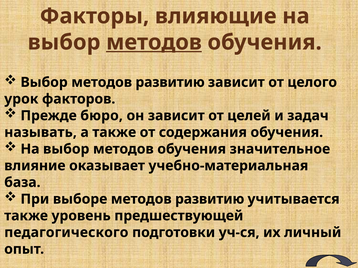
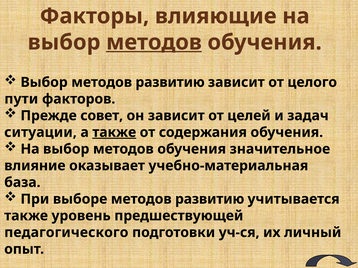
урок: урок -> пути
бюро: бюро -> совет
называть: называть -> ситуации
также at (114, 133) underline: none -> present
